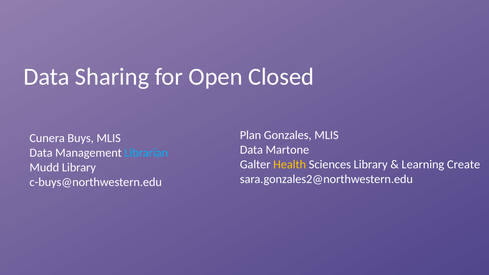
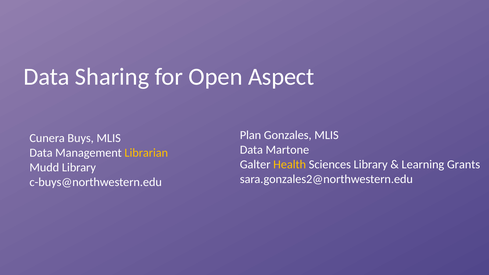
Closed: Closed -> Aspect
Librarian colour: light blue -> yellow
Create: Create -> Grants
